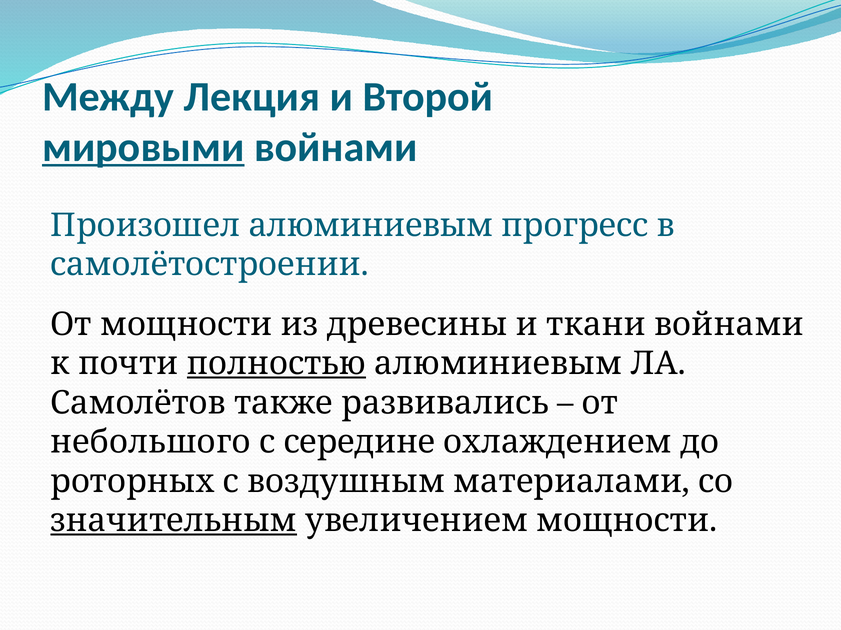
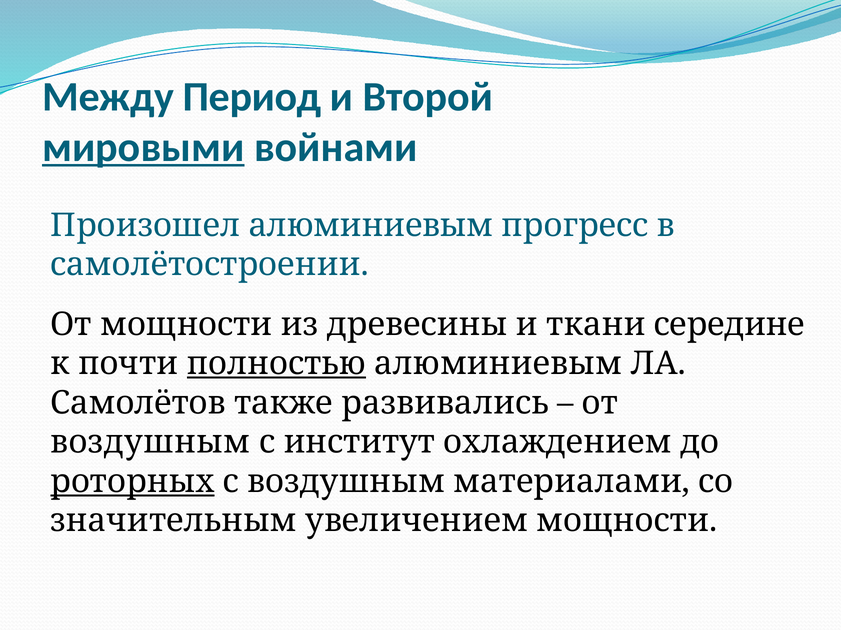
Лекция: Лекция -> Период
ткани войнами: войнами -> середине
небольшого at (150, 443): небольшого -> воздушным
середине: середине -> институт
роторных underline: none -> present
значительным underline: present -> none
